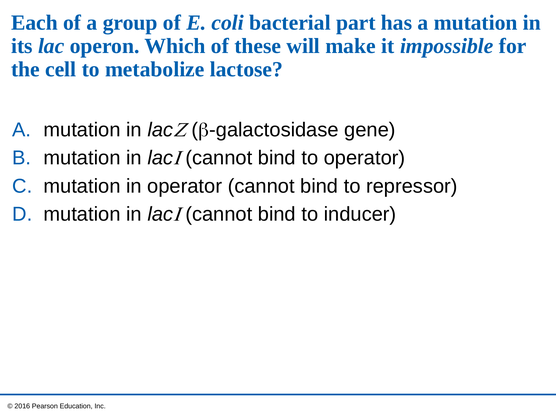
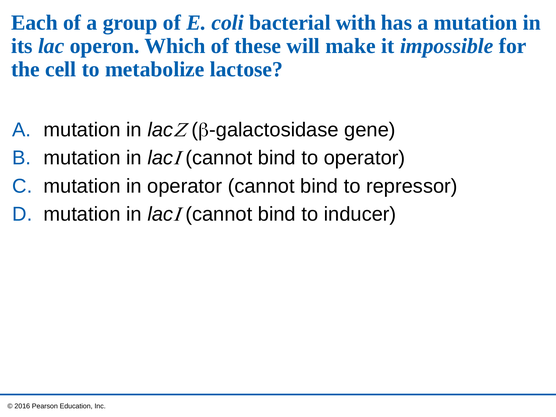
part: part -> with
